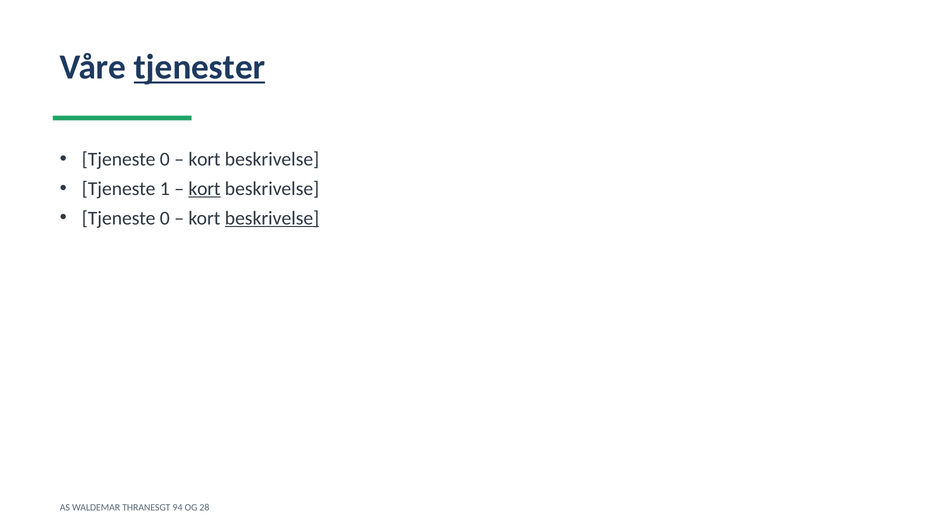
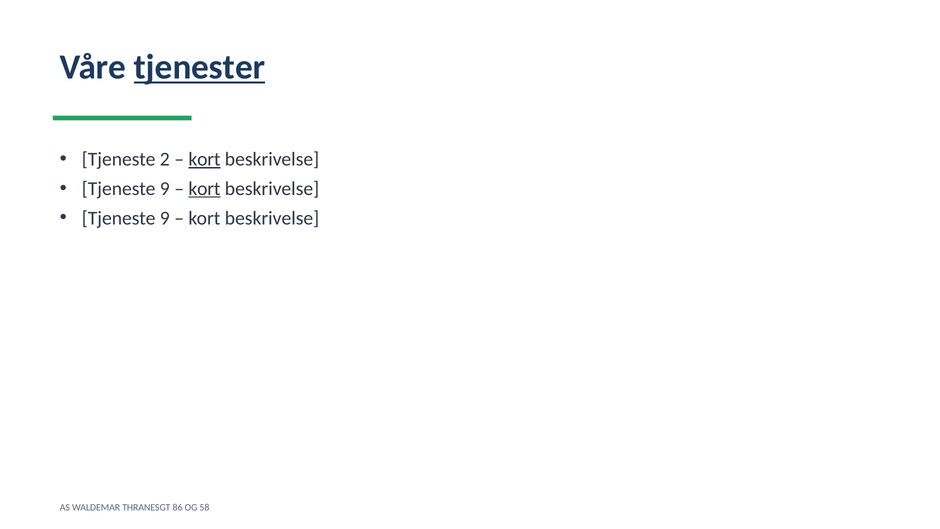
0 at (165, 159): 0 -> 2
kort at (204, 159) underline: none -> present
1 at (165, 189): 1 -> 9
0 at (165, 218): 0 -> 9
beskrivelse at (272, 218) underline: present -> none
94: 94 -> 86
28: 28 -> 58
